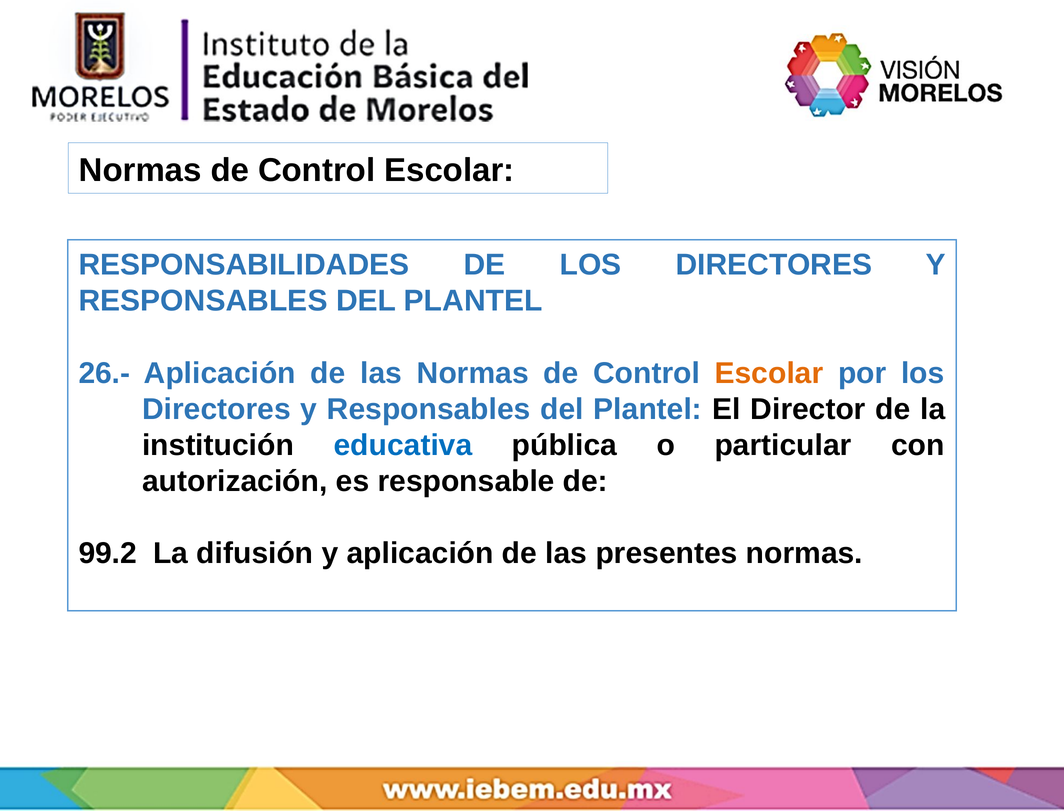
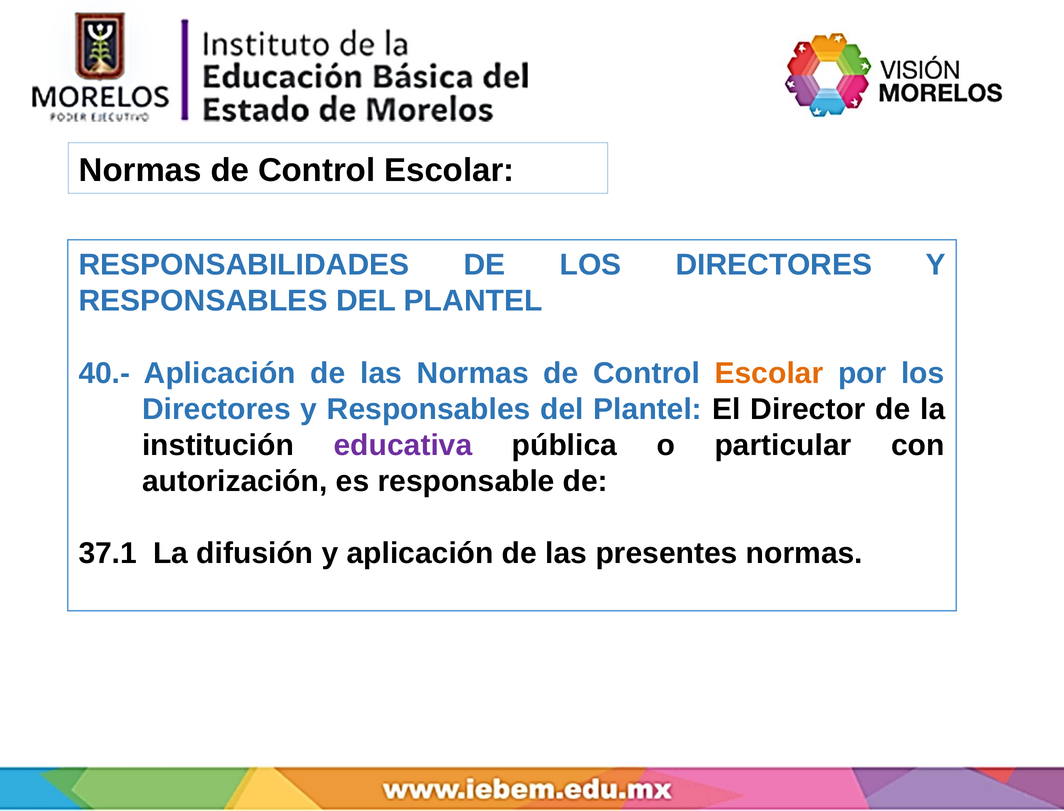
26.-: 26.- -> 40.-
educativa colour: blue -> purple
99.2: 99.2 -> 37.1
